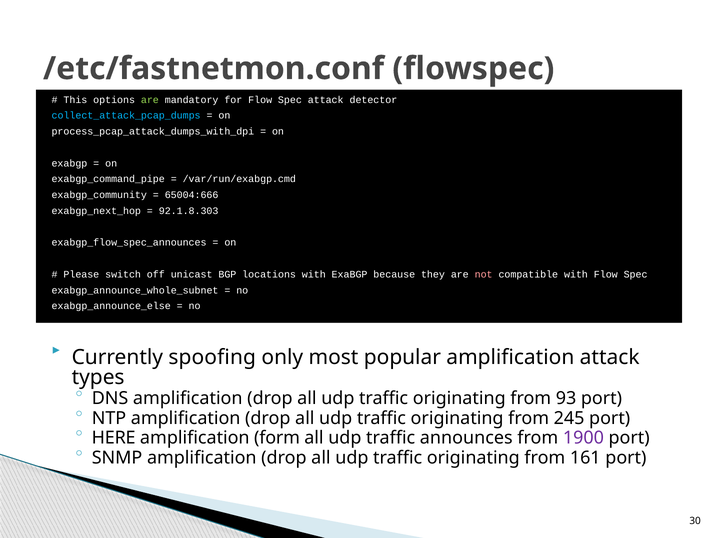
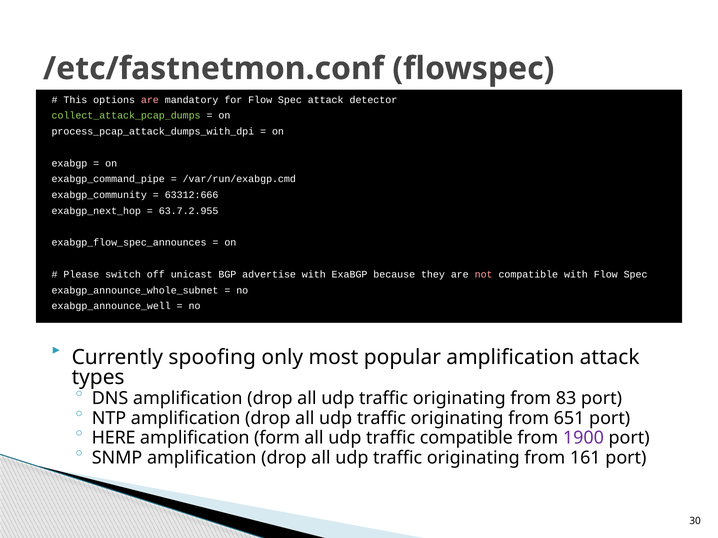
are at (150, 100) colour: light green -> pink
collect_attack_pcap_dumps colour: light blue -> light green
65004:666: 65004:666 -> 63312:666
92.1.8.303: 92.1.8.303 -> 63.7.2.955
locations: locations -> advertise
exabgp_announce_else: exabgp_announce_else -> exabgp_announce_well
93: 93 -> 83
245: 245 -> 651
traffic announces: announces -> compatible
